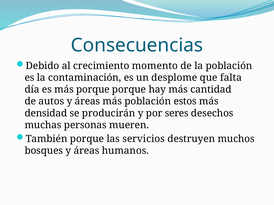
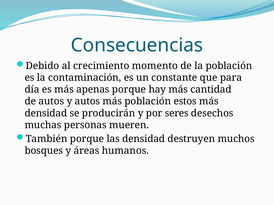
desplome: desplome -> constante
falta: falta -> para
más porque: porque -> apenas
autos y áreas: áreas -> autos
las servicios: servicios -> densidad
